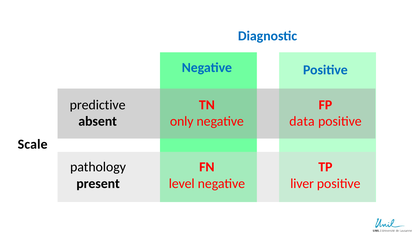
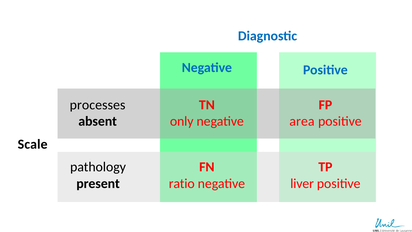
predictive: predictive -> processes
data: data -> area
level: level -> ratio
